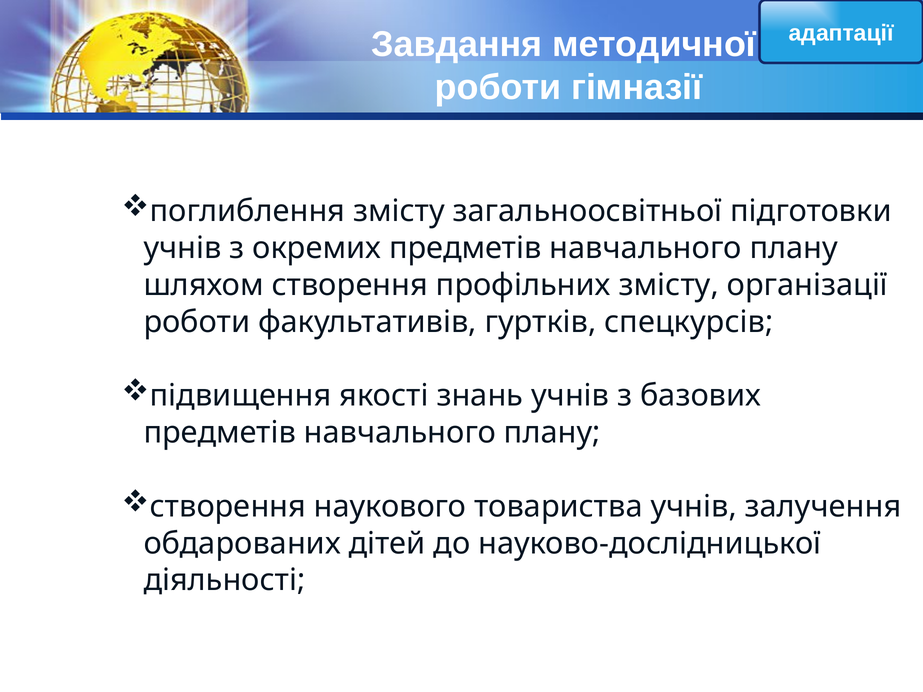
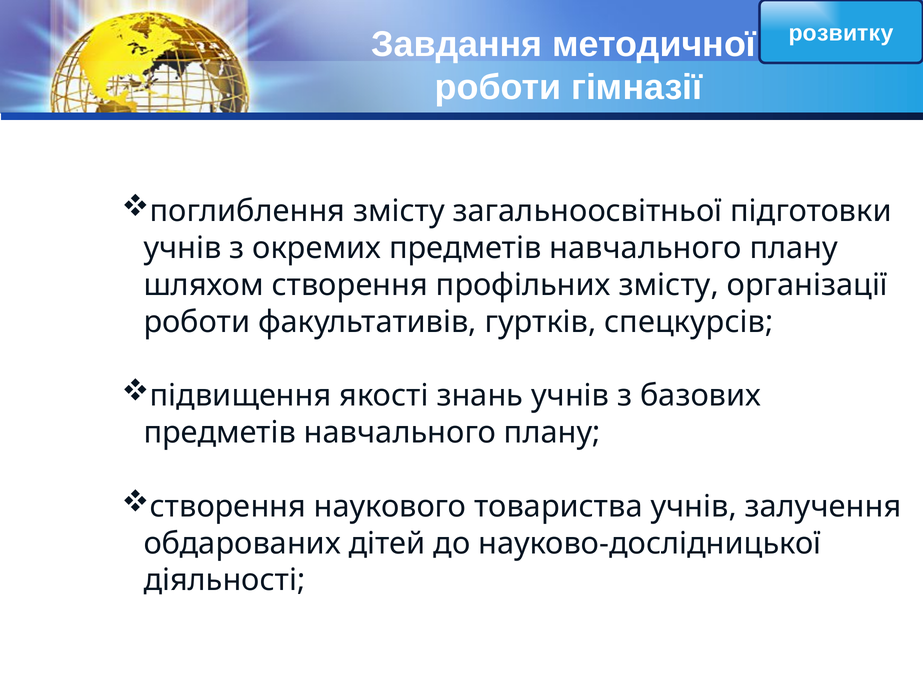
адаптації: адаптації -> розвитку
